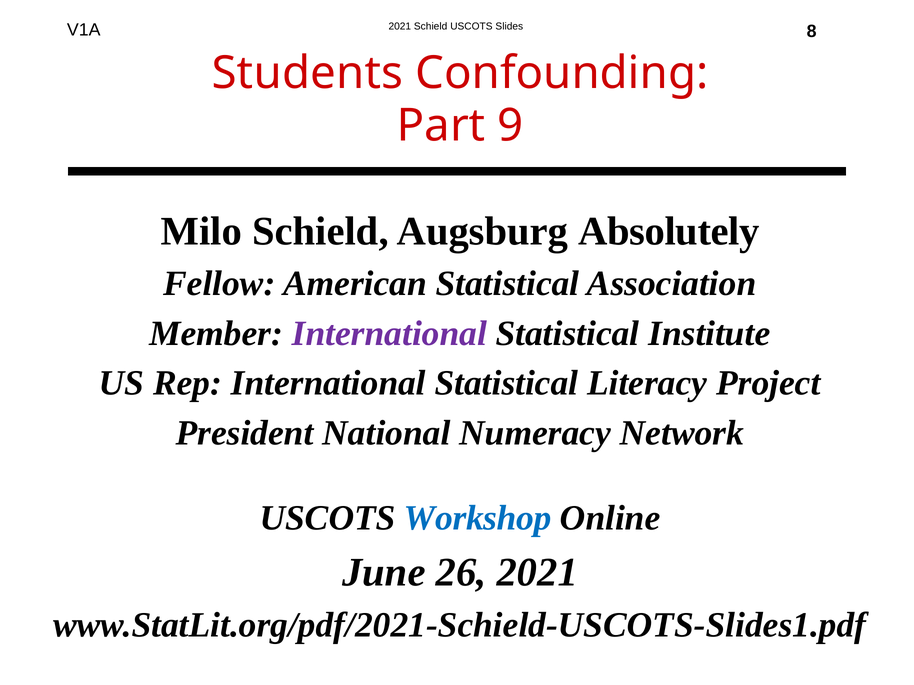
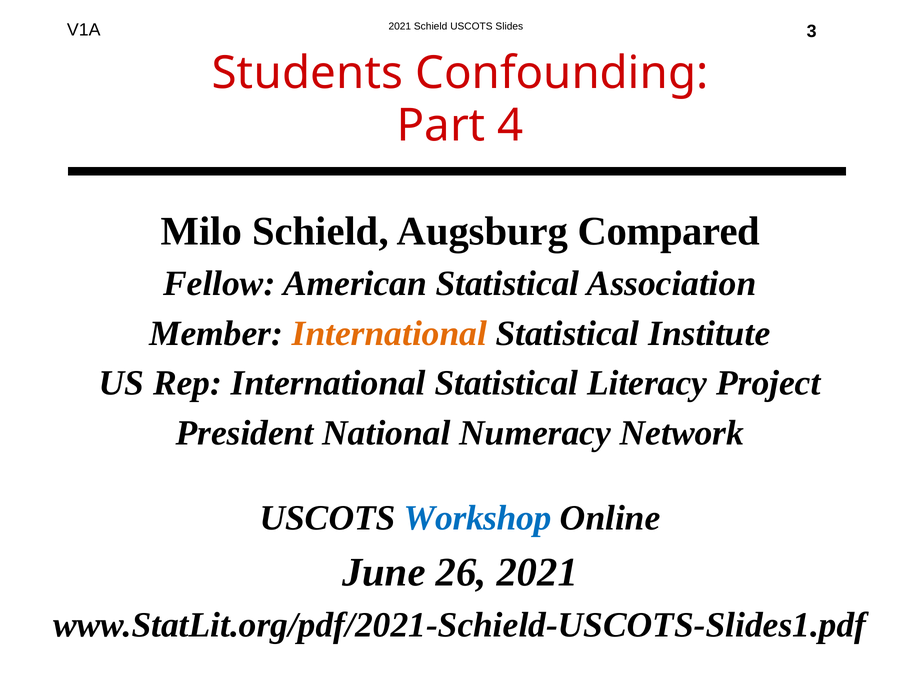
8: 8 -> 3
9: 9 -> 4
Absolutely: Absolutely -> Compared
International at (389, 334) colour: purple -> orange
